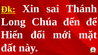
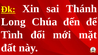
Hiển: Hiển -> Tình
